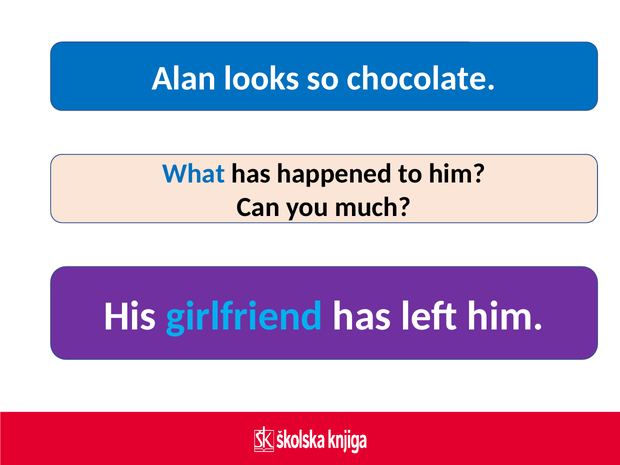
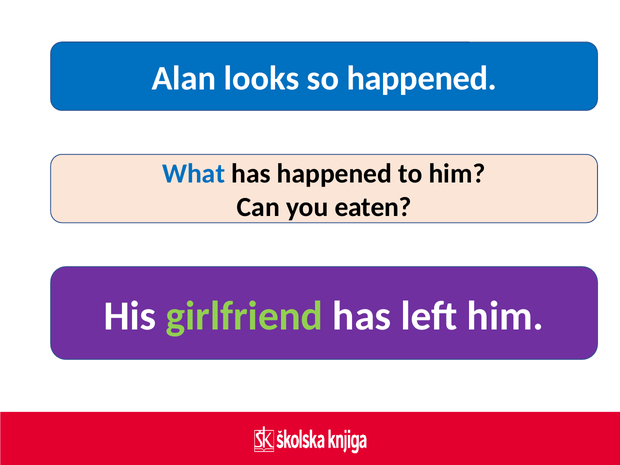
so chocolate: chocolate -> happened
much: much -> eaten
girlfriend colour: light blue -> light green
